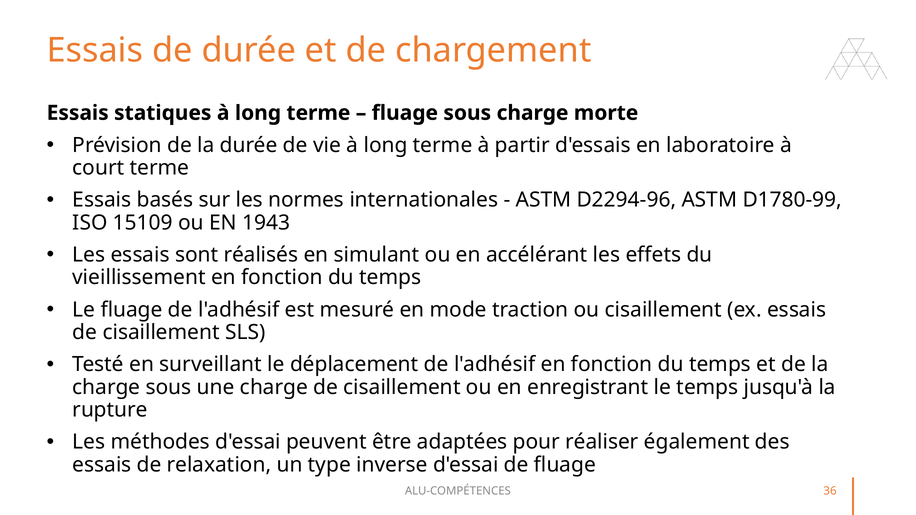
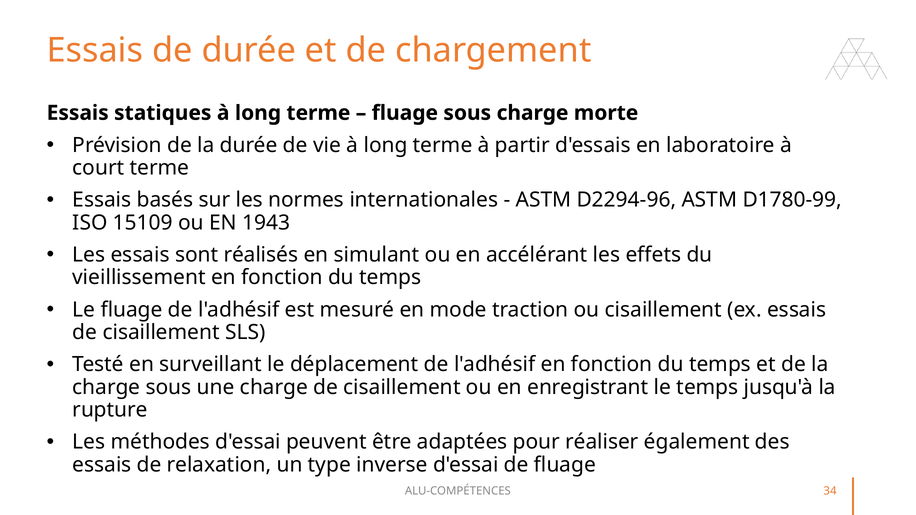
36: 36 -> 34
